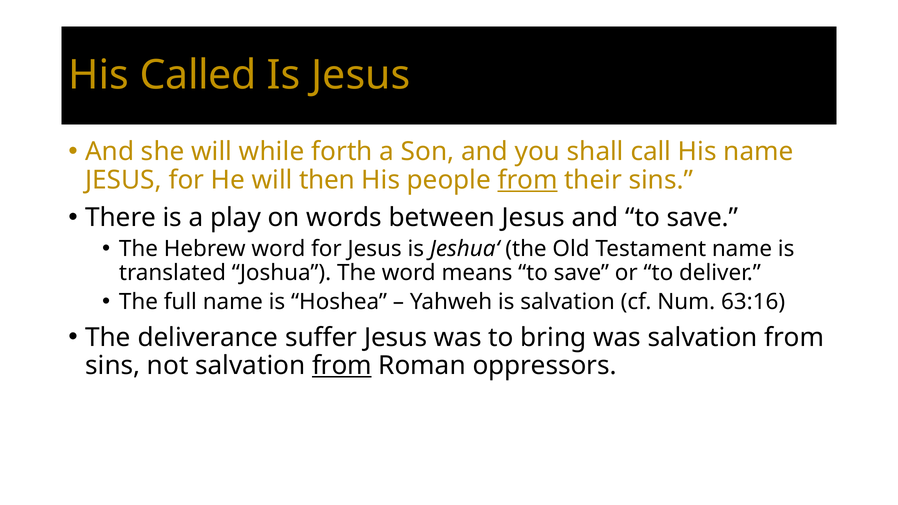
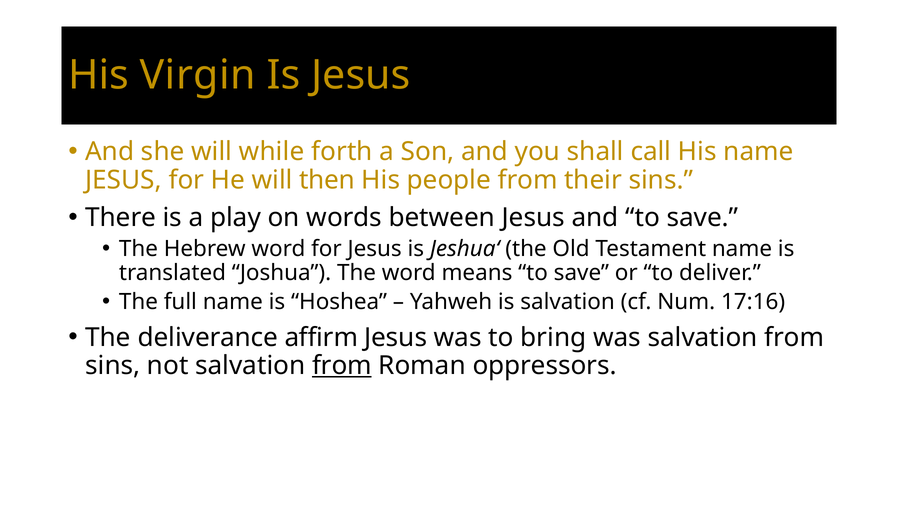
Called: Called -> Virgin
from at (528, 180) underline: present -> none
63:16: 63:16 -> 17:16
suffer: suffer -> affirm
